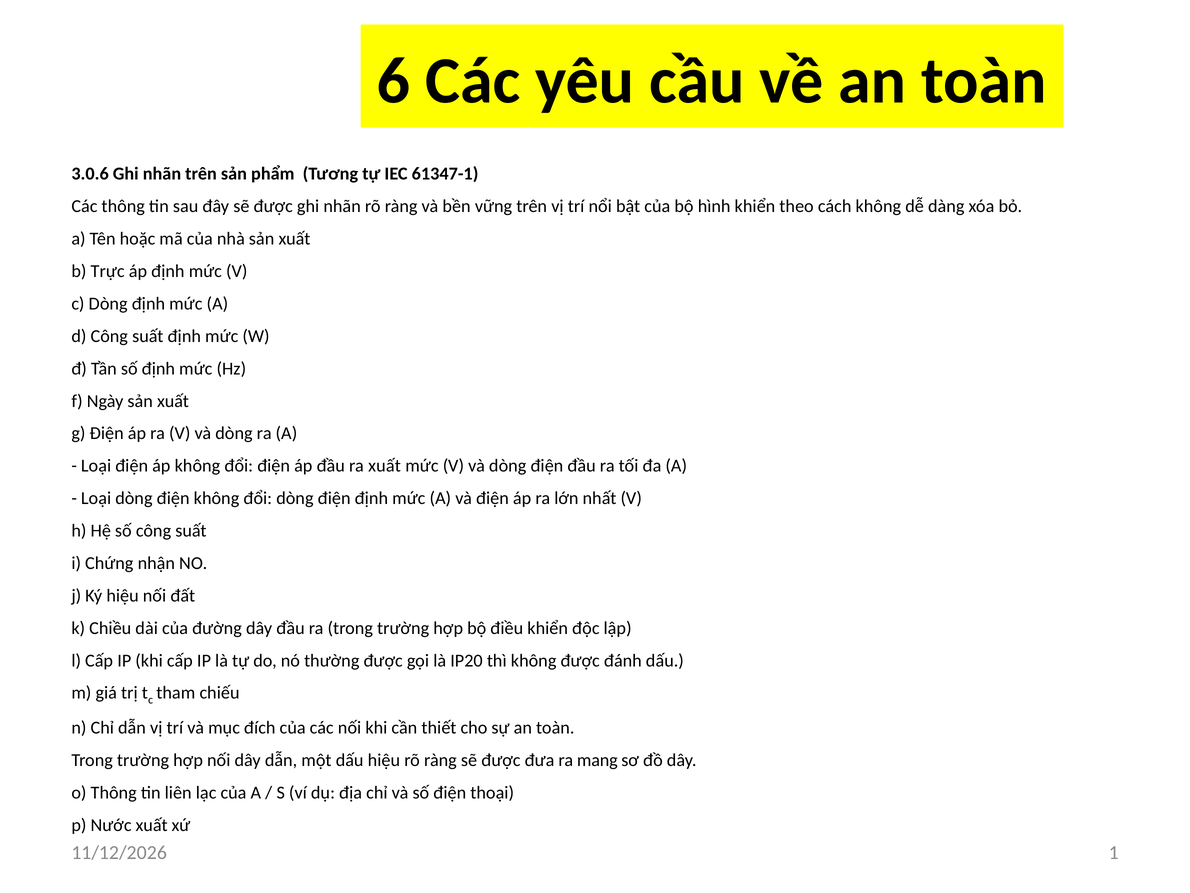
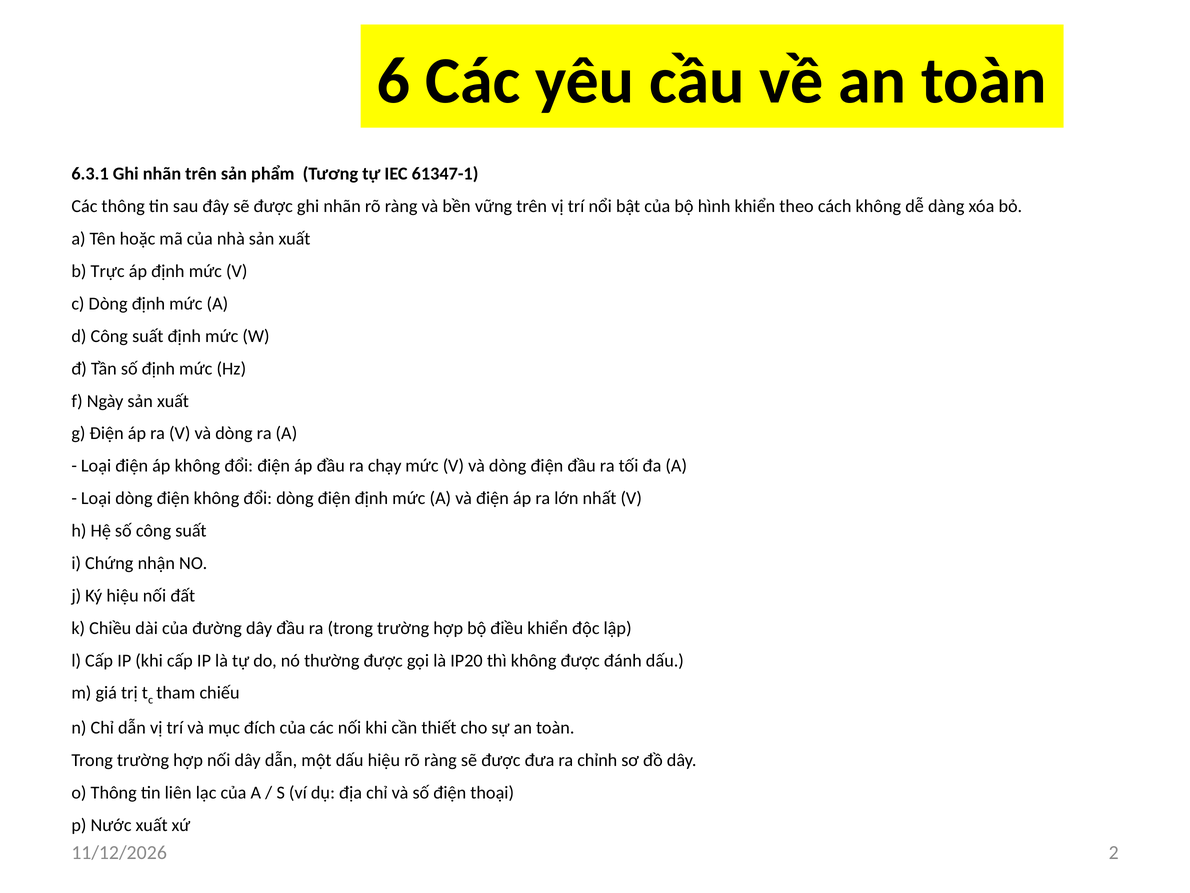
3.0.6: 3.0.6 -> 6.3.1
ra xuất: xuất -> chạy
mang: mang -> chỉnh
1: 1 -> 2
